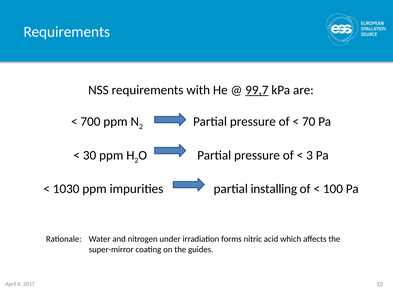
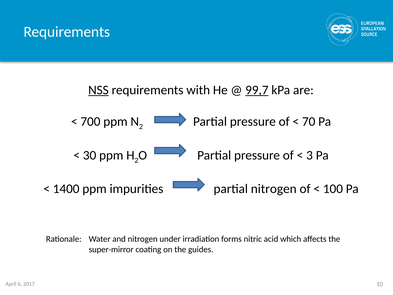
NSS underline: none -> present
1030: 1030 -> 1400
partial installing: installing -> nitrogen
